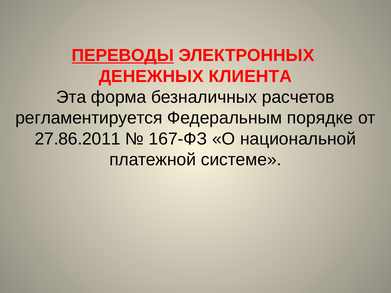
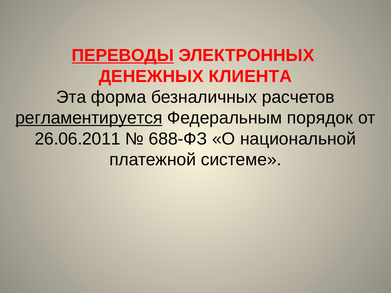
регламентируется underline: none -> present
порядке: порядке -> порядок
27.86.2011: 27.86.2011 -> 26.06.2011
167-ФЗ: 167-ФЗ -> 688-ФЗ
